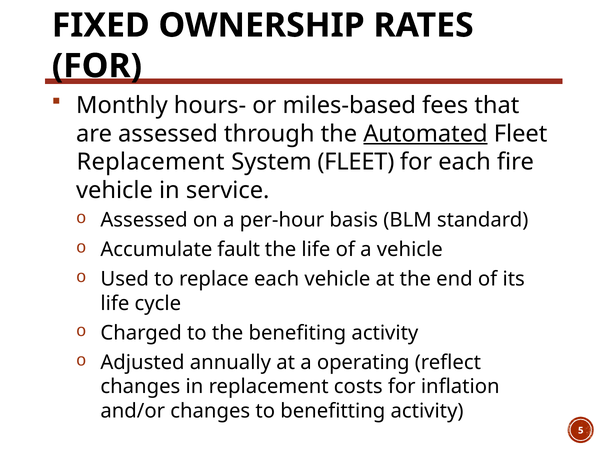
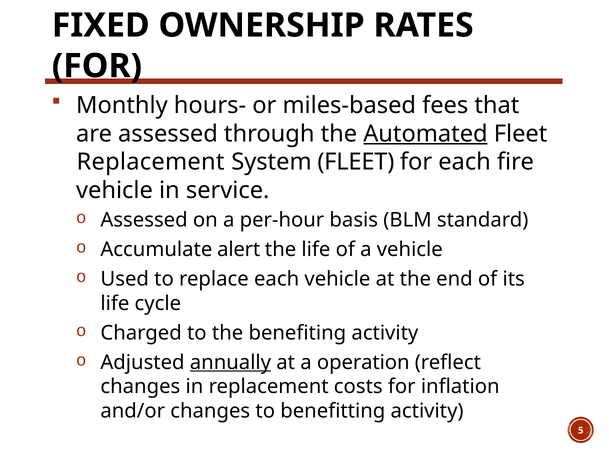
fault: fault -> alert
annually underline: none -> present
operating: operating -> operation
